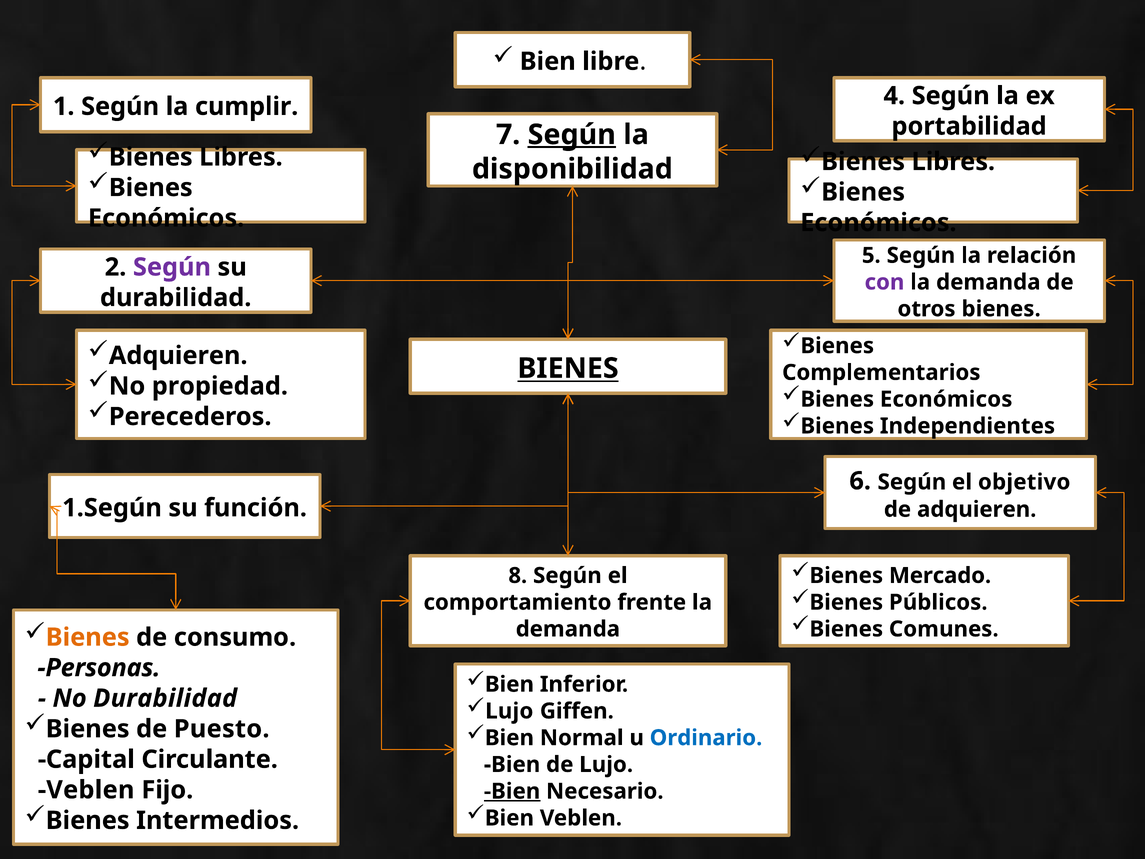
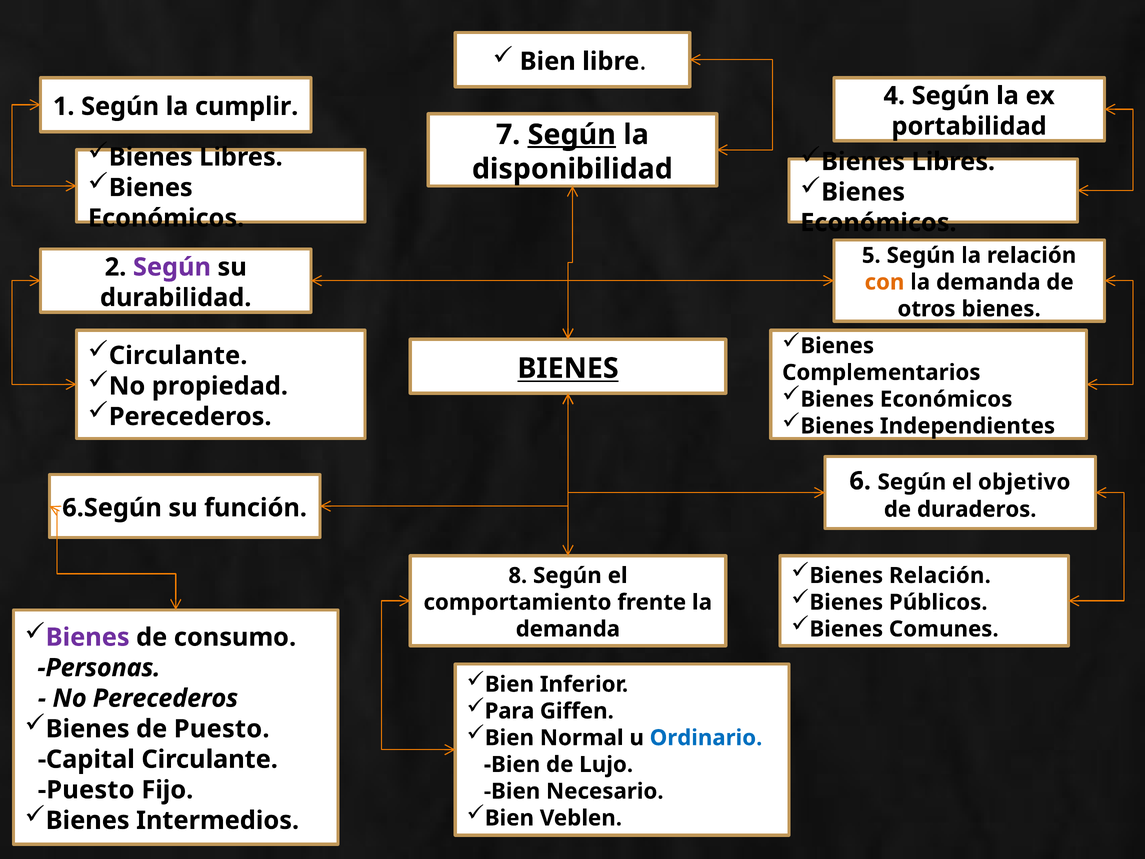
con colour: purple -> orange
Adquieren at (178, 355): Adquieren -> Circulante
1.Según: 1.Según -> 6.Según
de adquieren: adquieren -> duraderos
Bienes Mercado: Mercado -> Relación
Bienes at (88, 637) colour: orange -> purple
No Durabilidad: Durabilidad -> Perecederos
Lujo at (509, 711): Lujo -> Para
Veblen at (86, 790): Veblen -> Puesto
Bien at (512, 791) underline: present -> none
